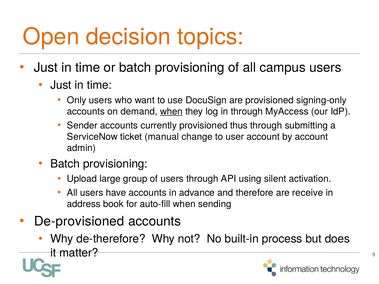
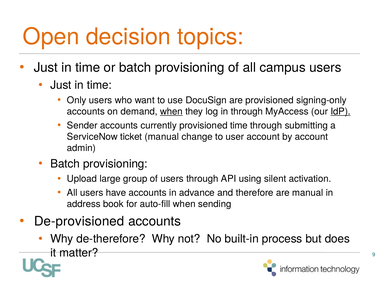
IdP underline: none -> present
provisioned thus: thus -> time
are receive: receive -> manual
